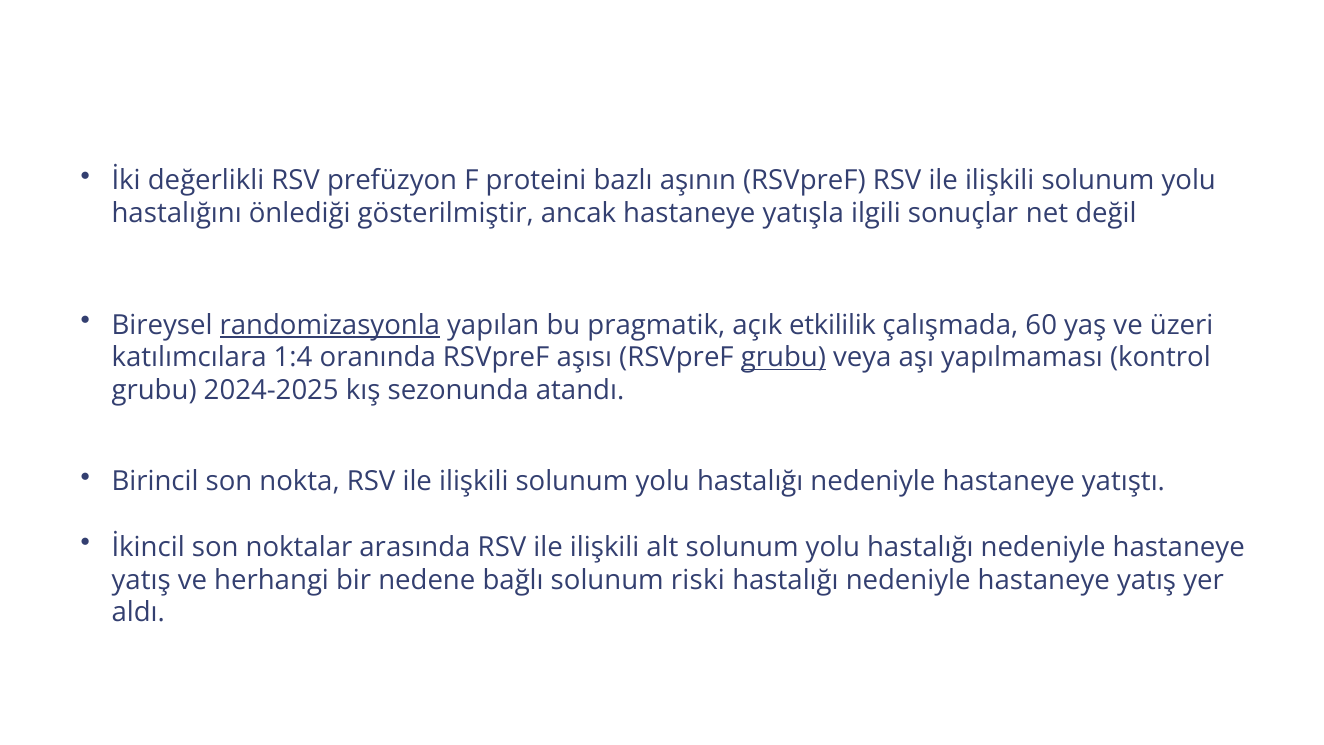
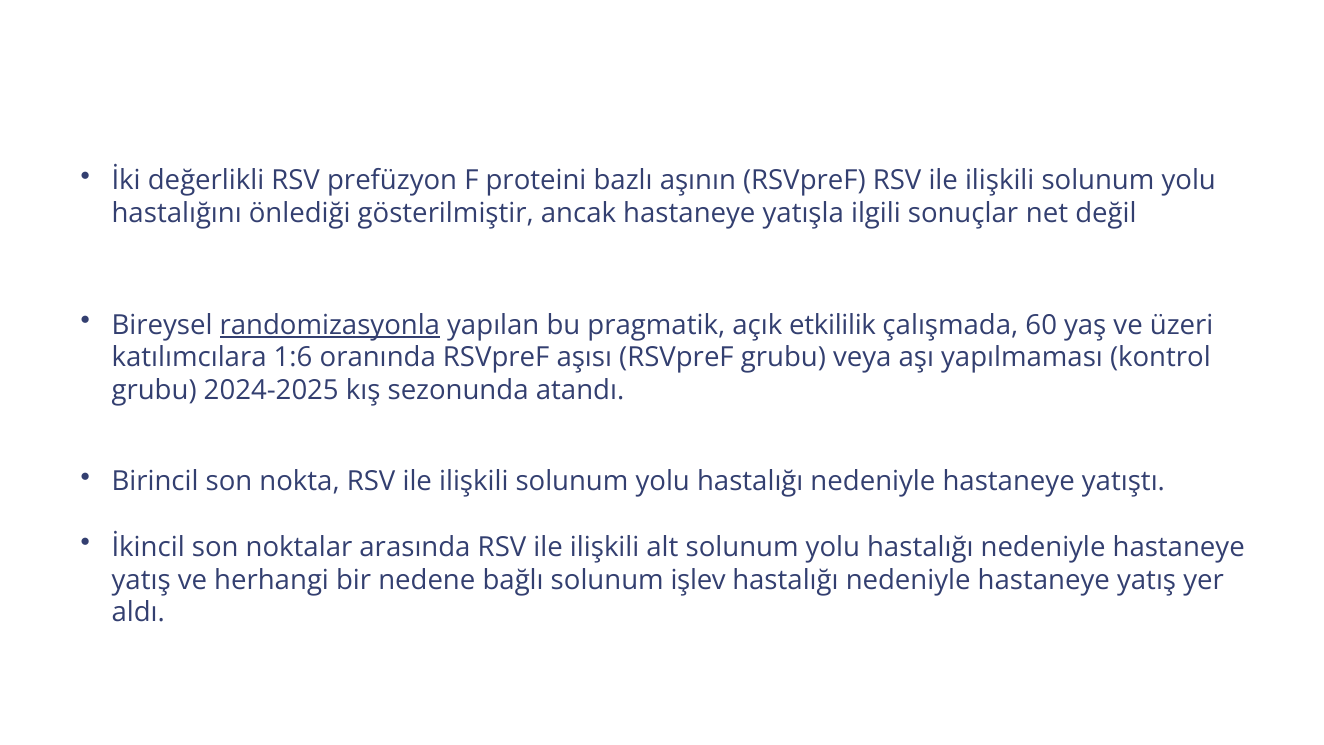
1:4: 1:4 -> 1:6
grubu at (783, 358) underline: present -> none
riski: riski -> işlev
